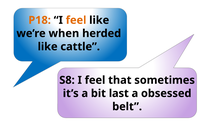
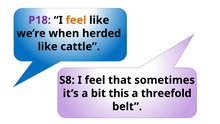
P18 colour: orange -> purple
last: last -> this
obsessed: obsessed -> threefold
